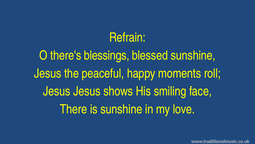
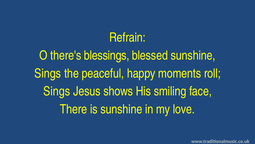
Jesus at (48, 73): Jesus -> Sings
Jesus at (57, 91): Jesus -> Sings
